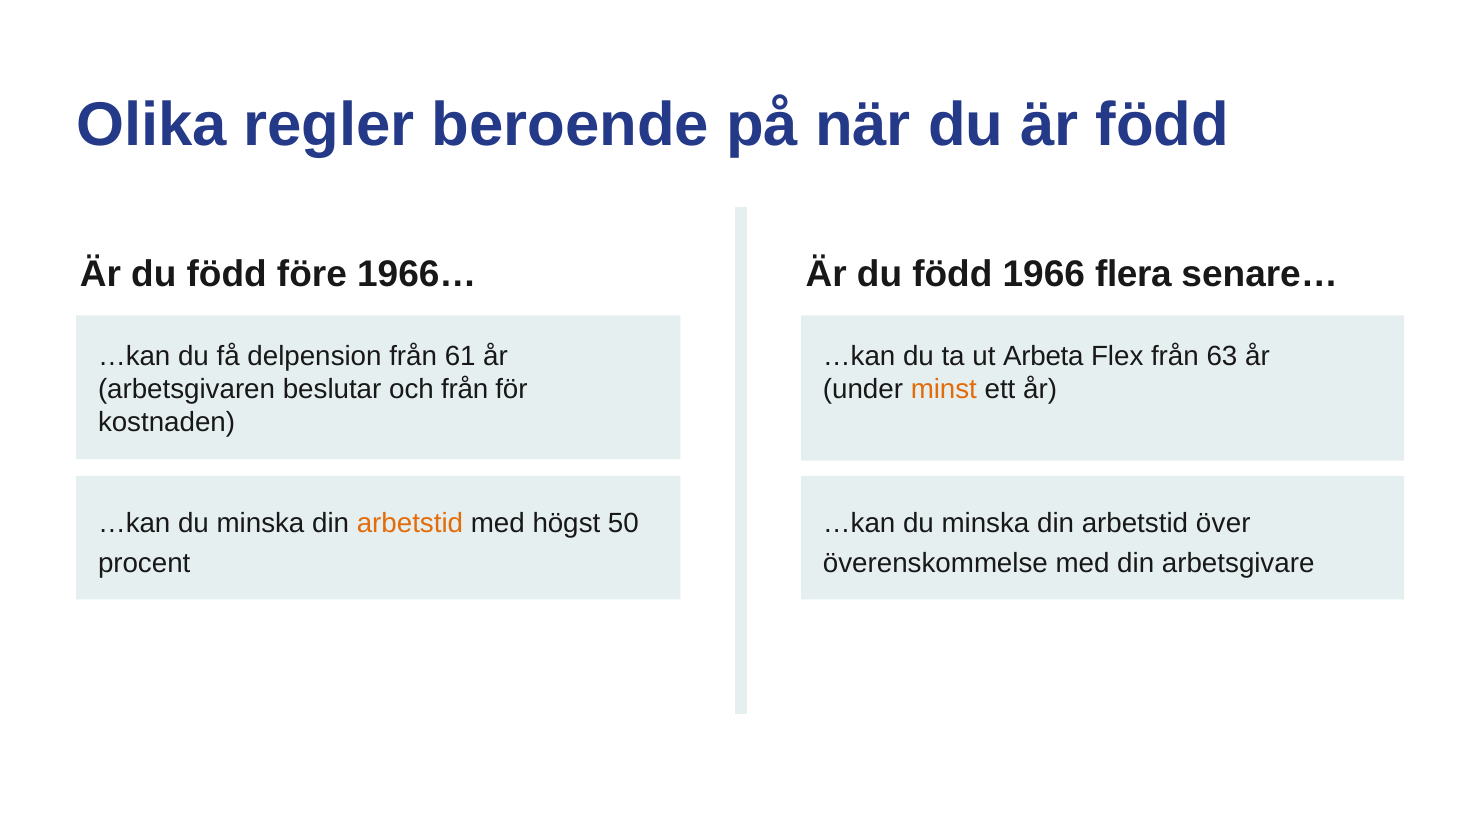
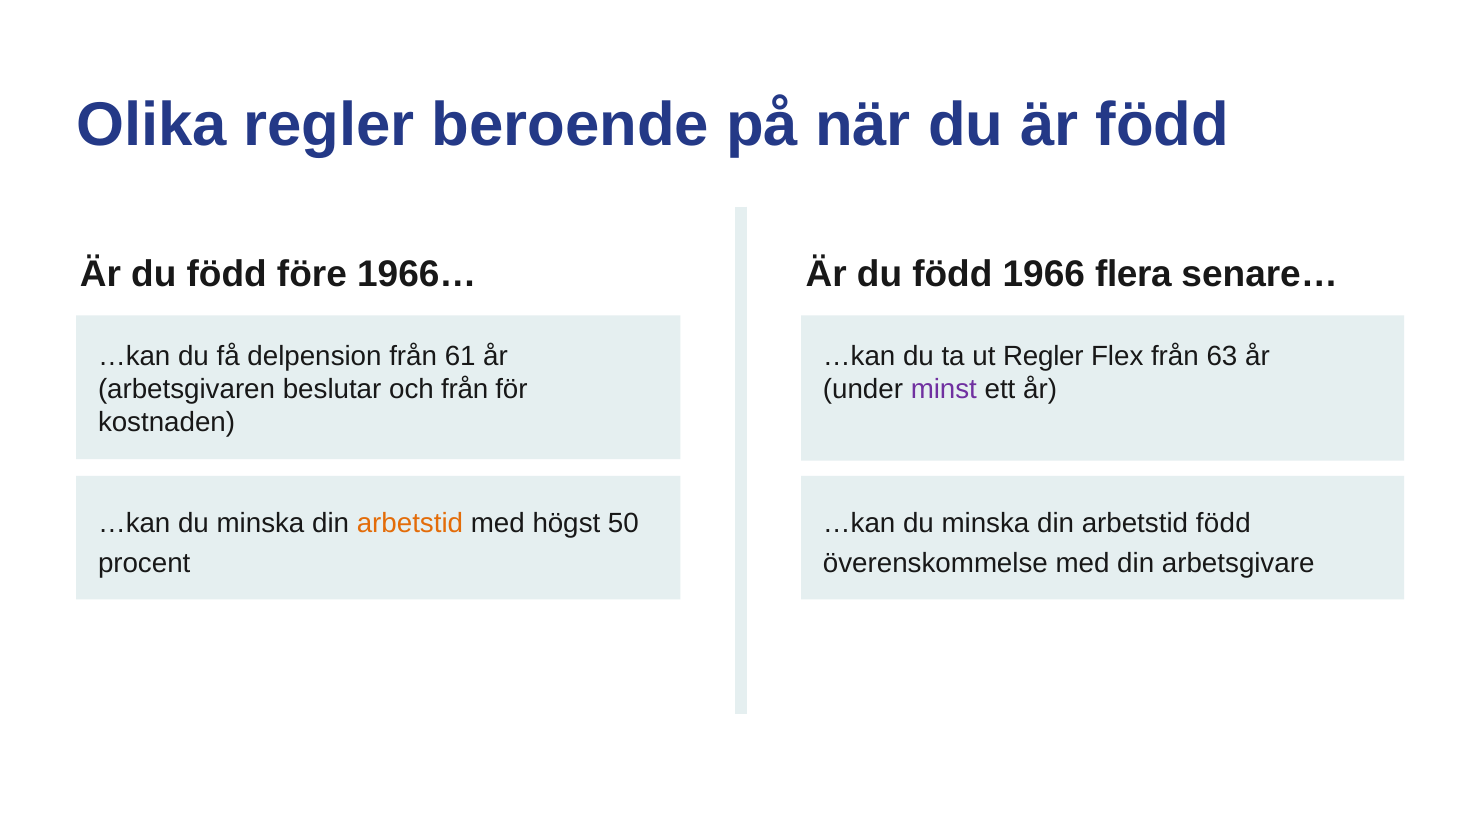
ut Arbeta: Arbeta -> Regler
minst colour: orange -> purple
arbetstid över: över -> född
